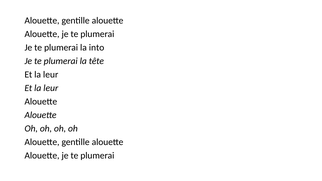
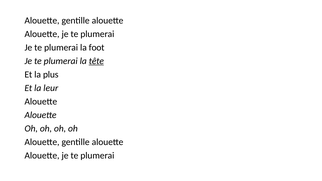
into: into -> foot
tête underline: none -> present
leur at (51, 75): leur -> plus
